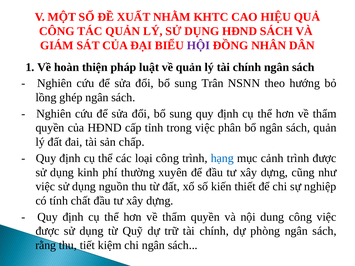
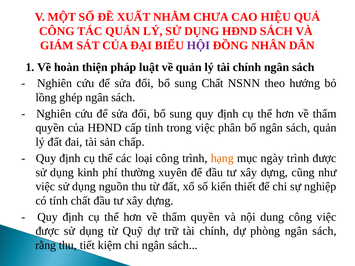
KHTC: KHTC -> CHƯA
sung Trân: Trân -> Chất
hạng colour: blue -> orange
cảnh: cảnh -> ngày
